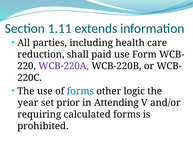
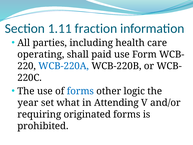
extends: extends -> fraction
reduction: reduction -> operating
WCB-220A colour: purple -> blue
prior: prior -> what
calculated: calculated -> originated
